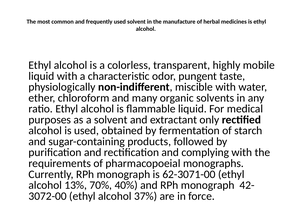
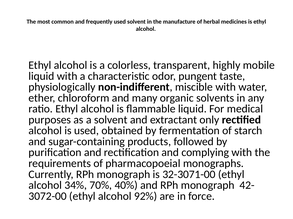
62-3071-00: 62-3071-00 -> 32-3071-00
13%: 13% -> 34%
37%: 37% -> 92%
